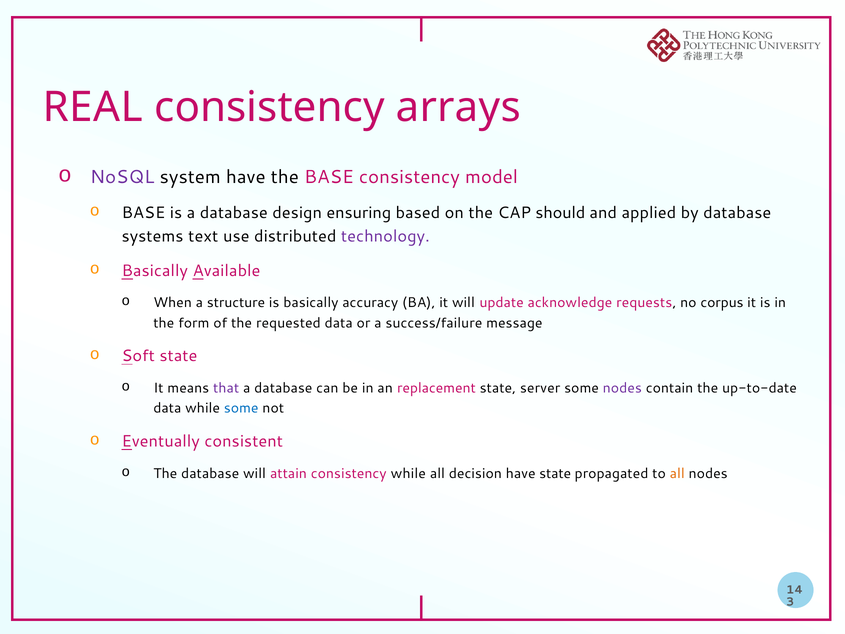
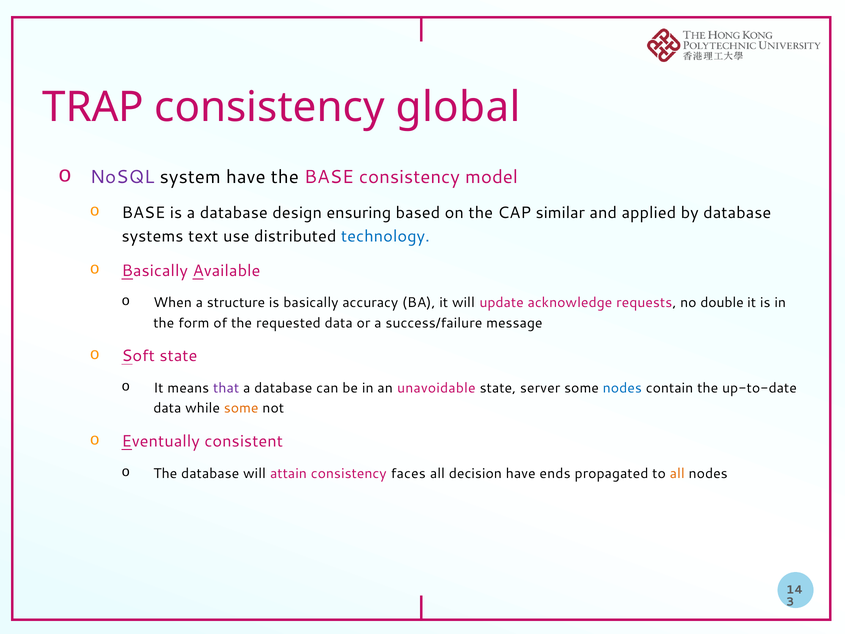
REAL: REAL -> TRAP
arrays: arrays -> global
should: should -> similar
technology colour: purple -> blue
corpus: corpus -> double
replacement: replacement -> unavoidable
nodes at (622, 388) colour: purple -> blue
some at (241, 408) colour: blue -> orange
consistency while: while -> faces
have state: state -> ends
